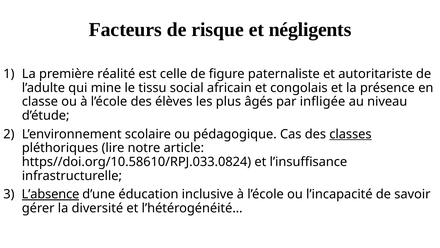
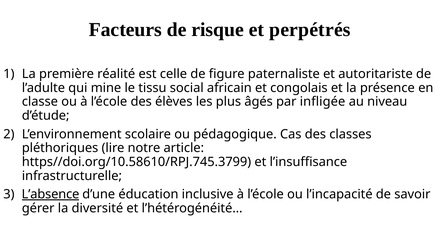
négligents: négligents -> perpétrés
classes underline: present -> none
https//doi.org/10.58610/RPJ.033.0824: https//doi.org/10.58610/RPJ.033.0824 -> https//doi.org/10.58610/RPJ.745.3799
